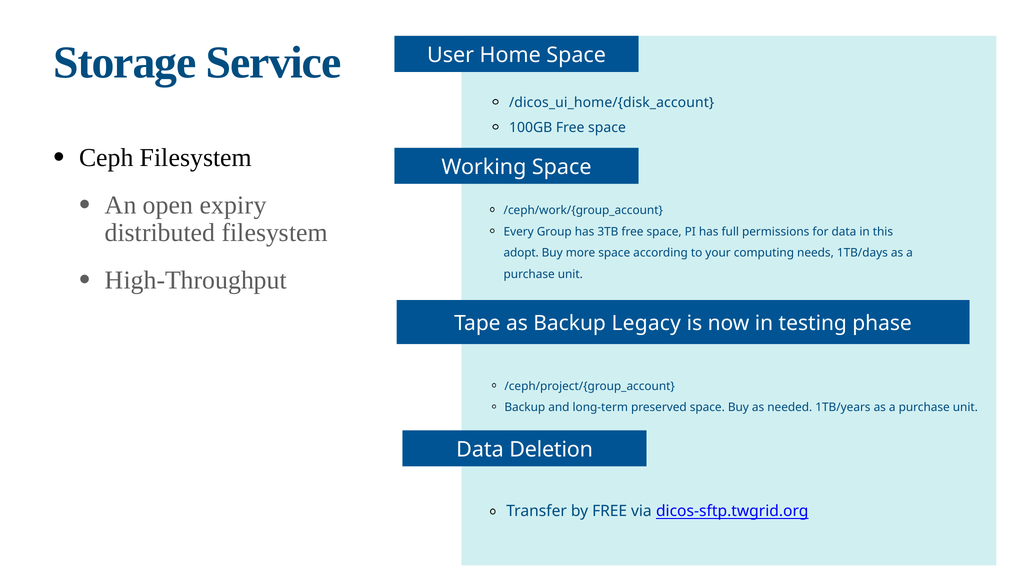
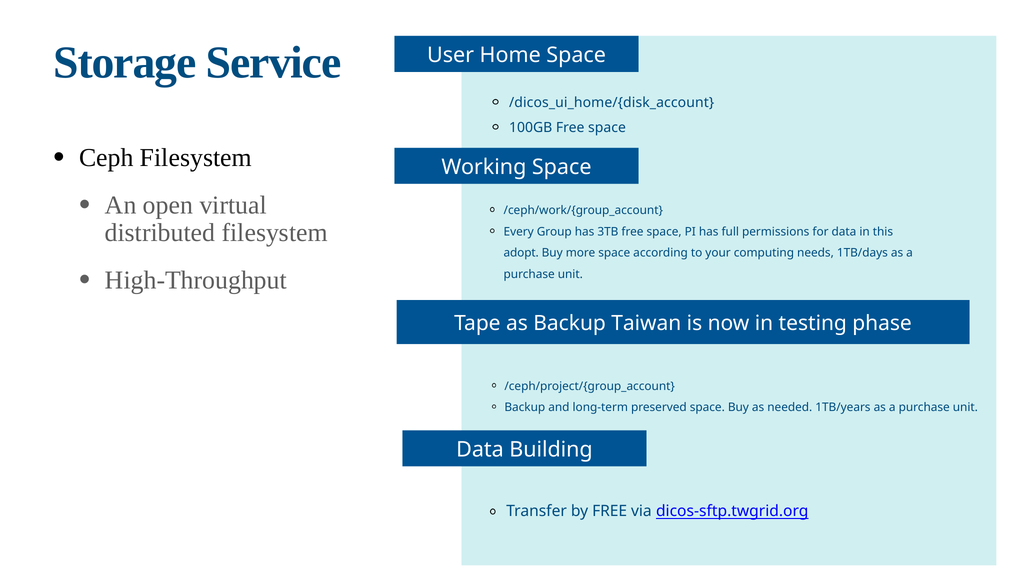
expiry: expiry -> virtual
Legacy: Legacy -> Taiwan
Deletion: Deletion -> Building
